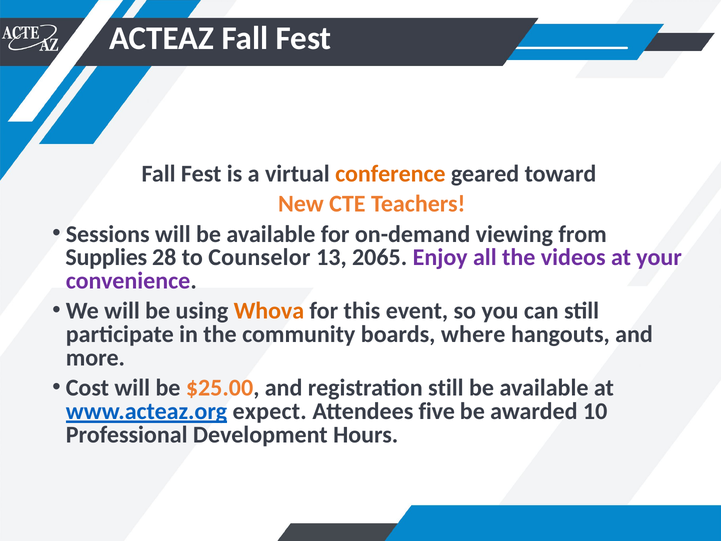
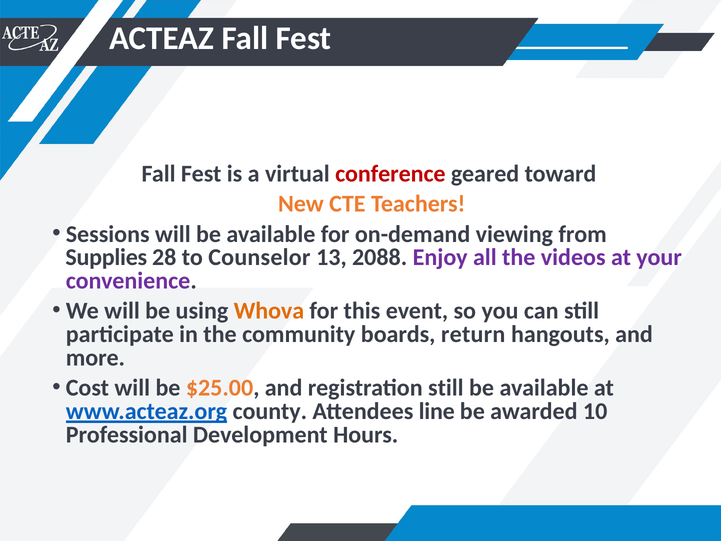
conference colour: orange -> red
2065: 2065 -> 2088
where: where -> return
expect: expect -> county
five: five -> line
